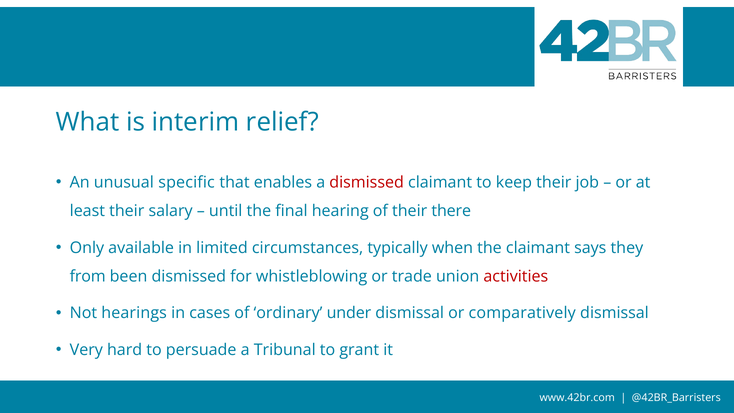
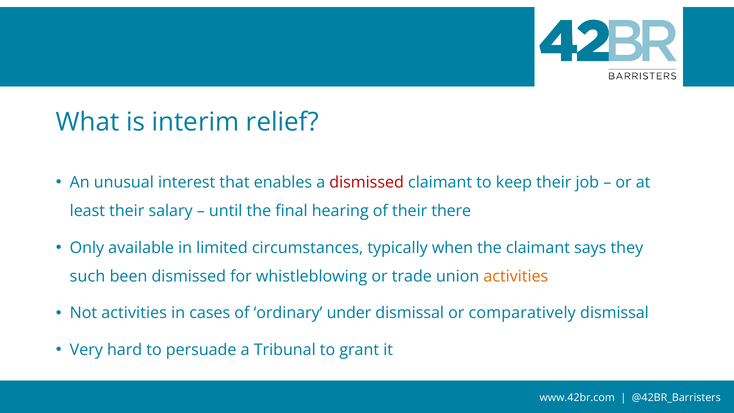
specific: specific -> interest
from: from -> such
activities at (516, 277) colour: red -> orange
Not hearings: hearings -> activities
